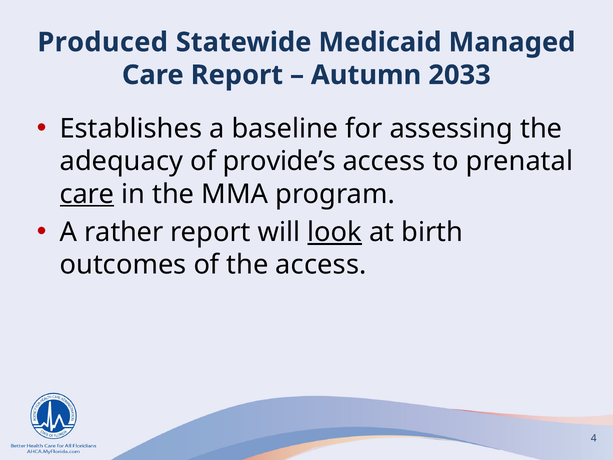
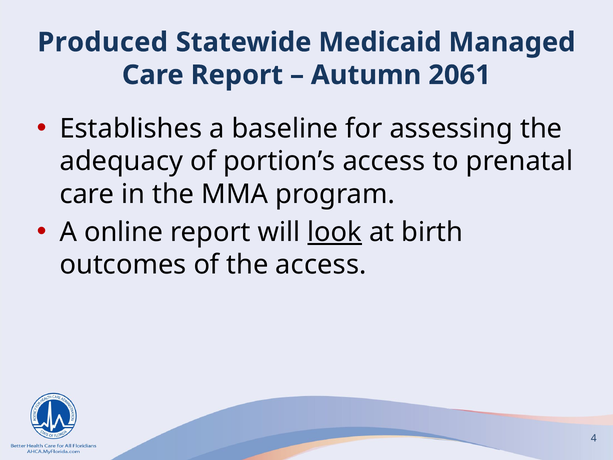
2033: 2033 -> 2061
provide’s: provide’s -> portion’s
care at (87, 194) underline: present -> none
rather: rather -> online
